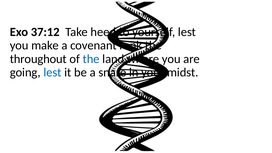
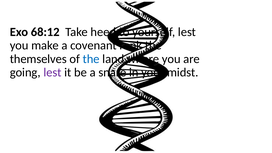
37:12: 37:12 -> 68:12
throughout: throughout -> themselves
lest at (53, 72) colour: blue -> purple
